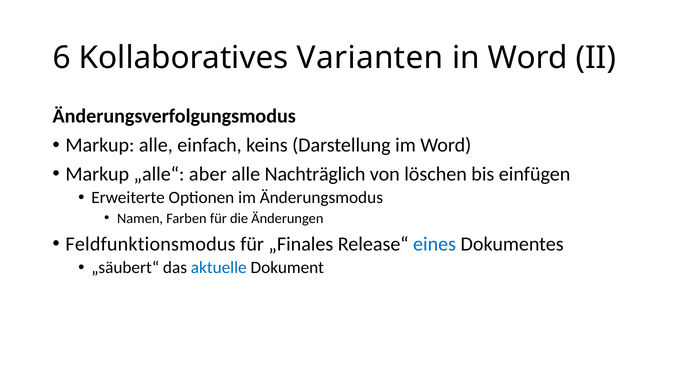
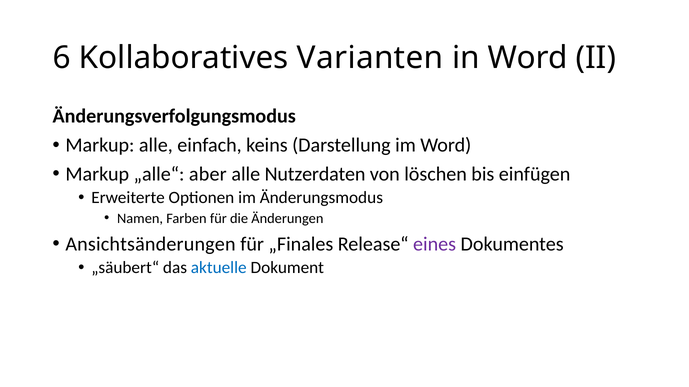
Nachträglich: Nachträglich -> Nutzerdaten
Feldfunktionsmodus: Feldfunktionsmodus -> Ansichtsänderungen
eines colour: blue -> purple
